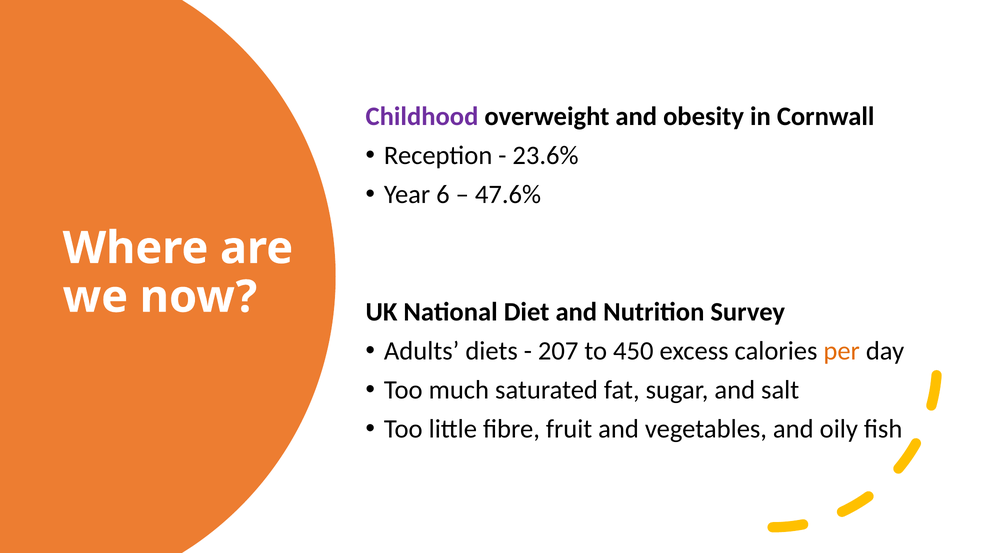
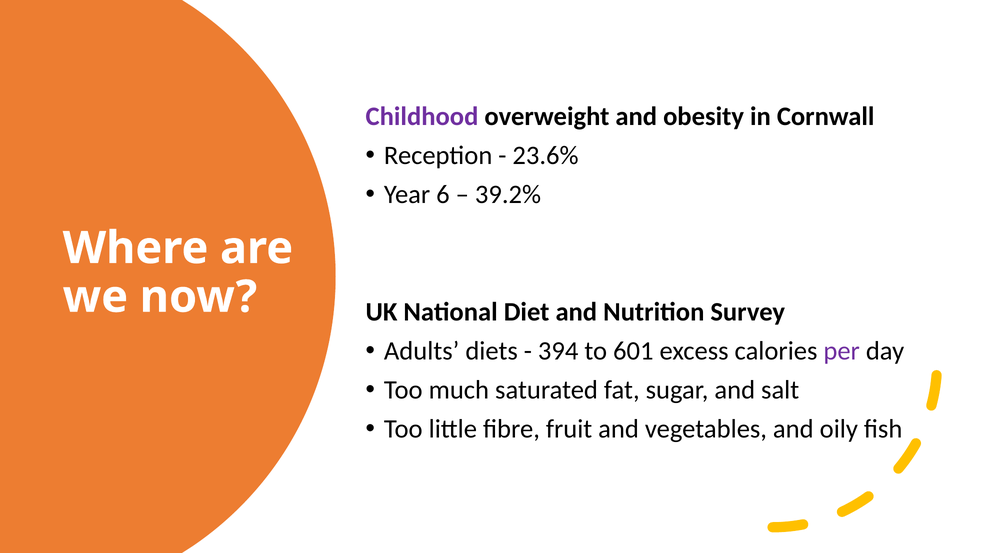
47.6%: 47.6% -> 39.2%
207: 207 -> 394
450: 450 -> 601
per colour: orange -> purple
